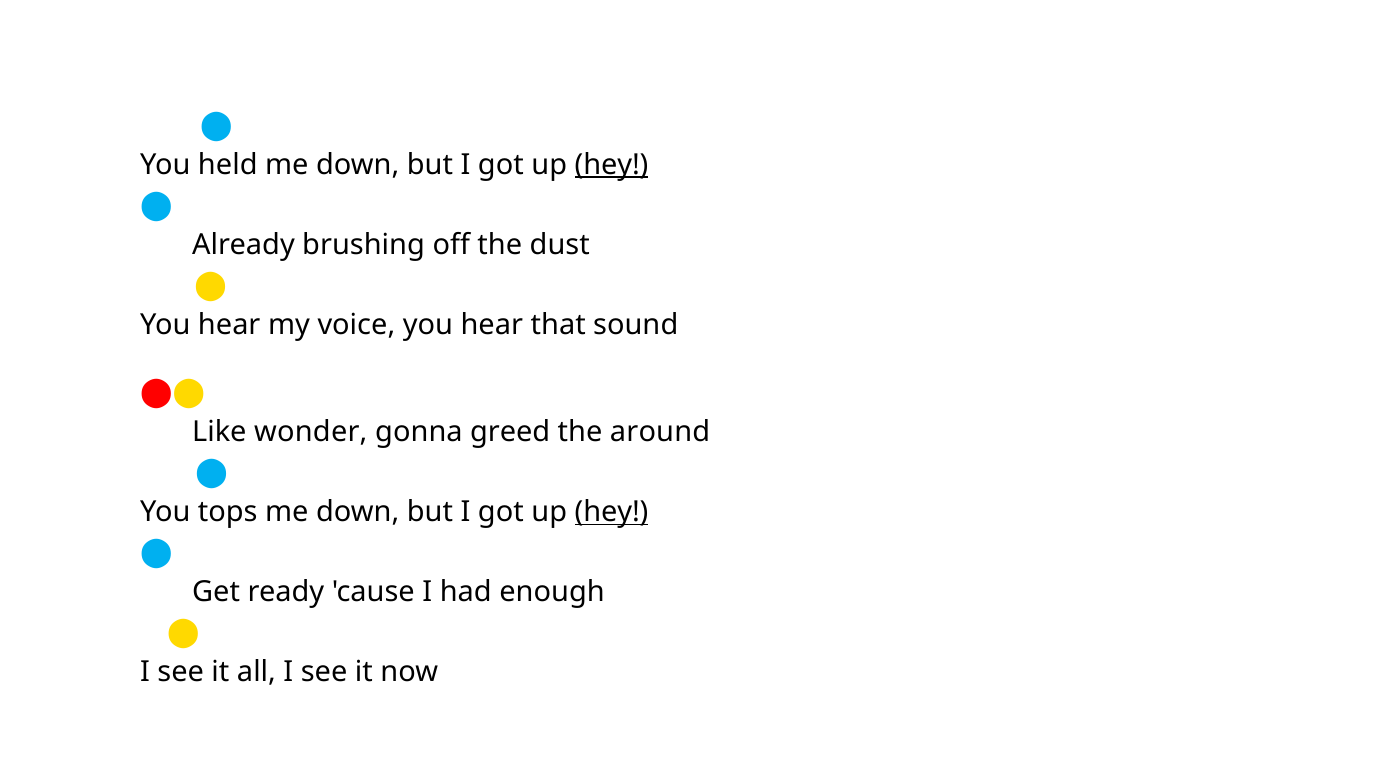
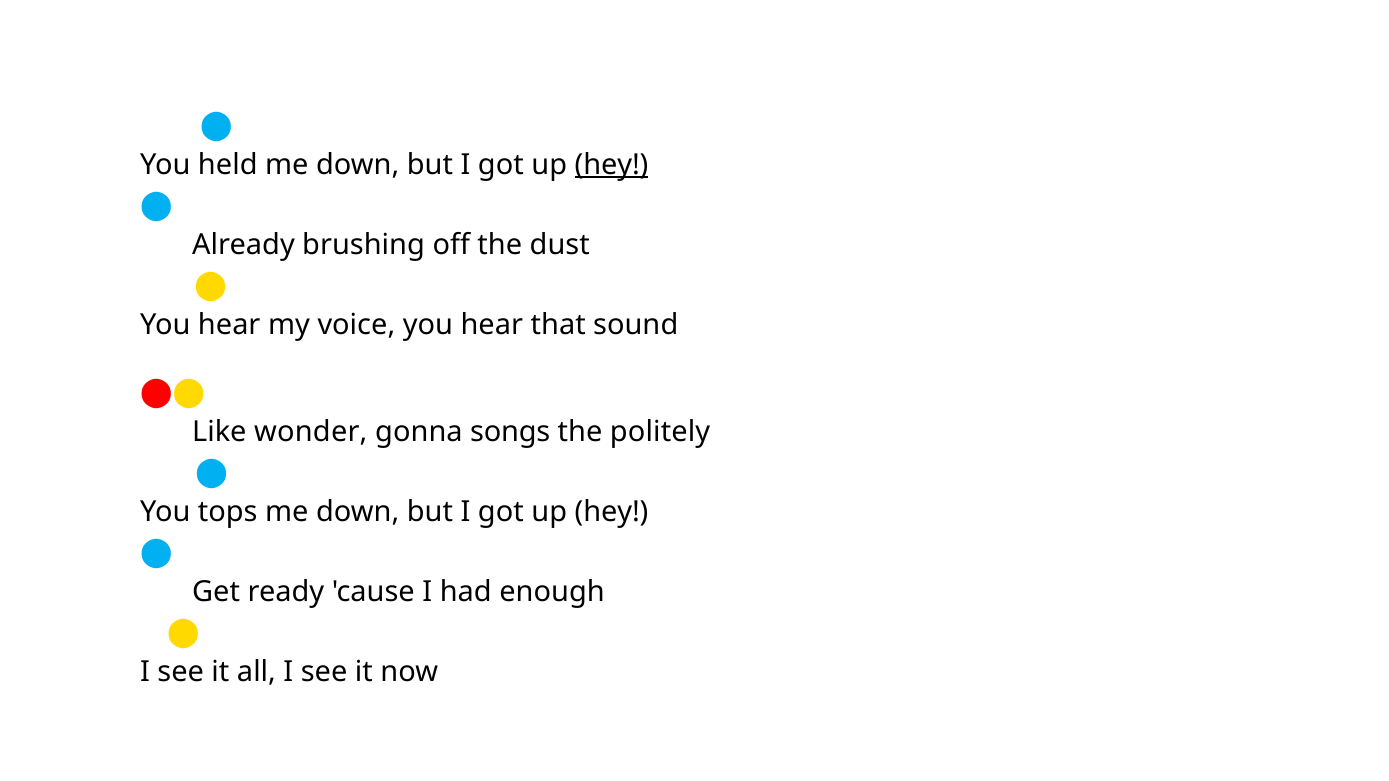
greed: greed -> songs
around: around -> politely
hey at (612, 512) underline: present -> none
